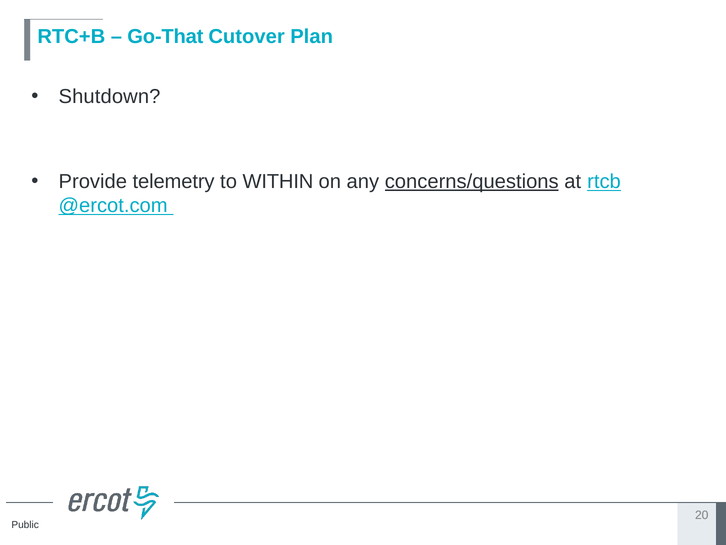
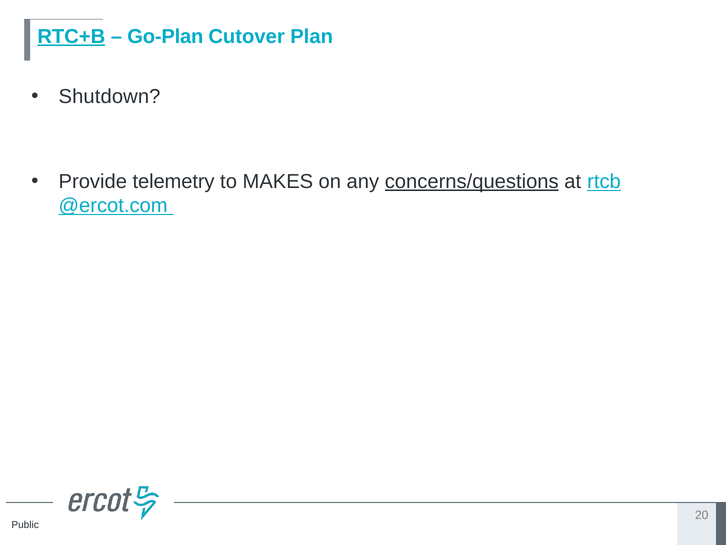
RTC+B underline: none -> present
Go-That: Go-That -> Go-Plan
WITHIN: WITHIN -> MAKES
